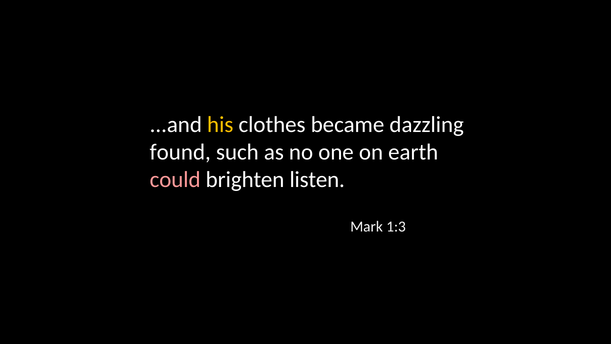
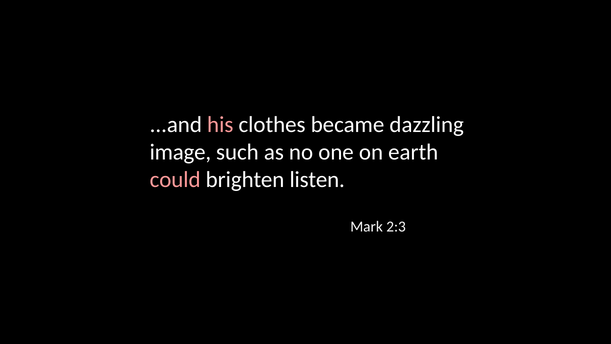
his colour: yellow -> pink
found: found -> image
1:3: 1:3 -> 2:3
